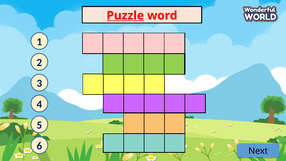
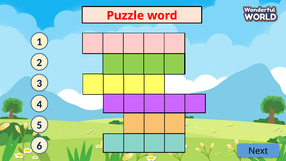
Puzzle underline: present -> none
